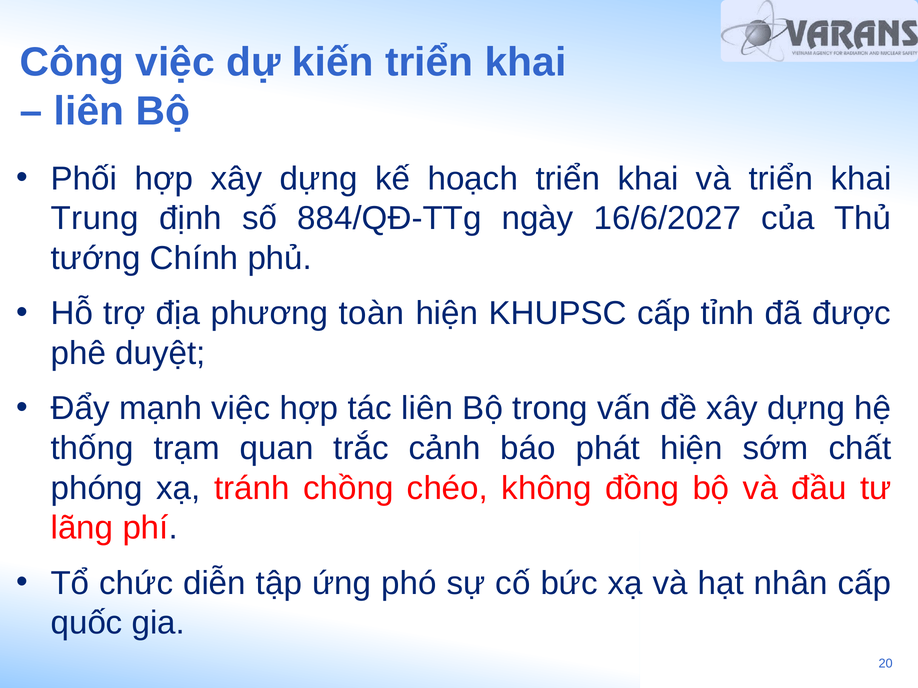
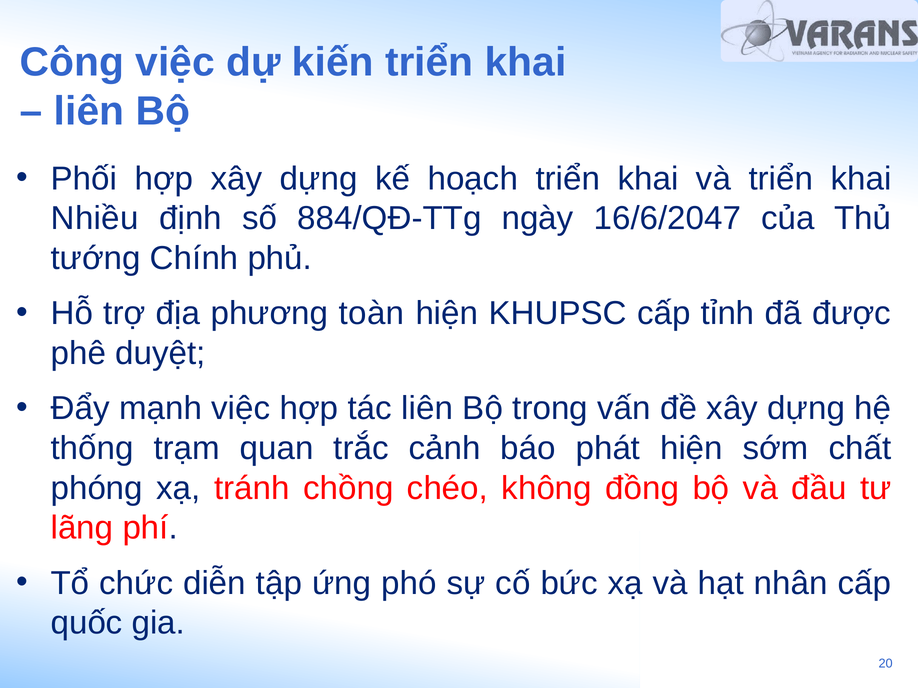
Trung: Trung -> Nhiều
16/6/2027: 16/6/2027 -> 16/6/2047
